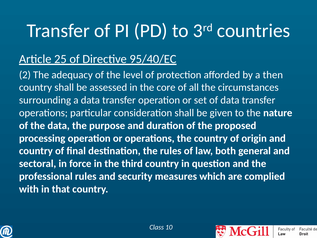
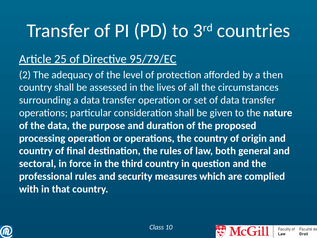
95/40/EC: 95/40/EC -> 95/79/EC
core: core -> lives
